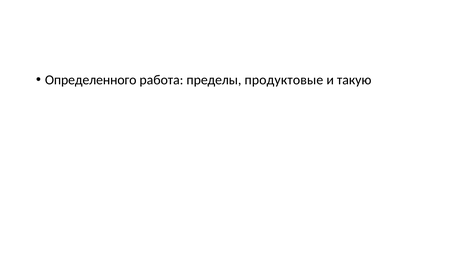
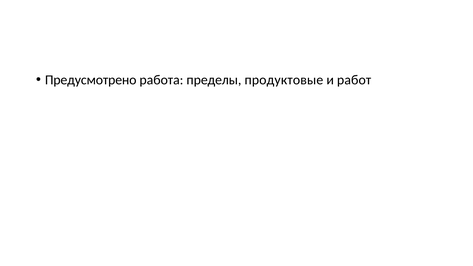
Определенного: Определенного -> Предусмотрено
такую: такую -> работ
